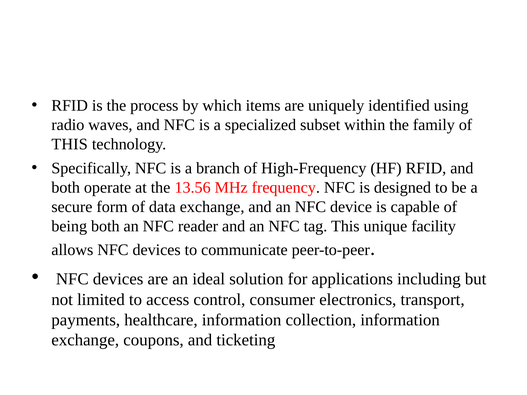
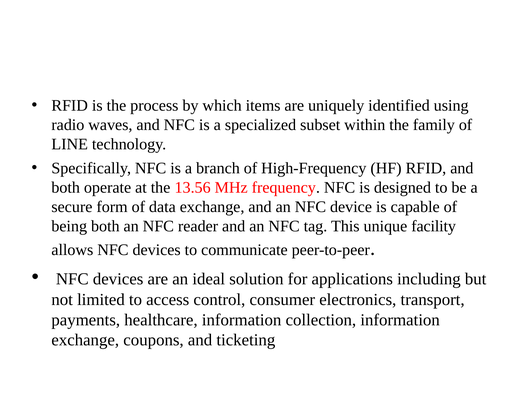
THIS at (70, 144): THIS -> LINE
